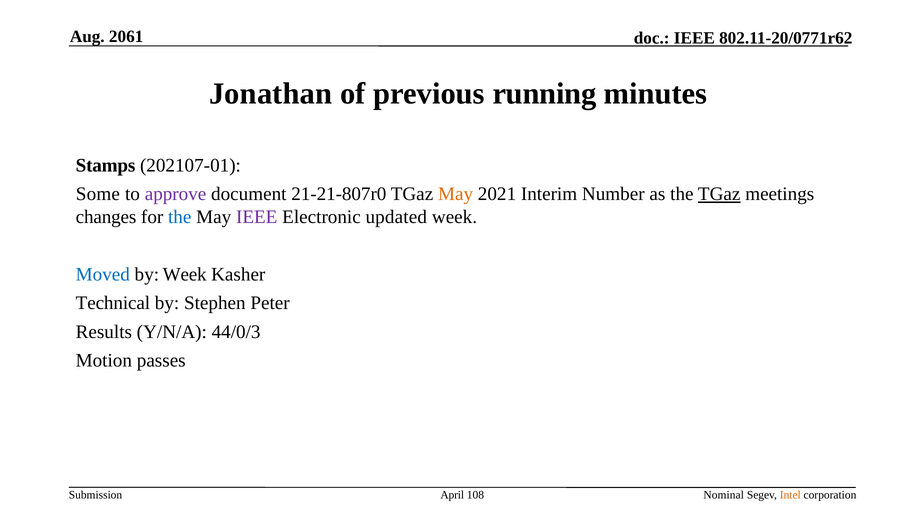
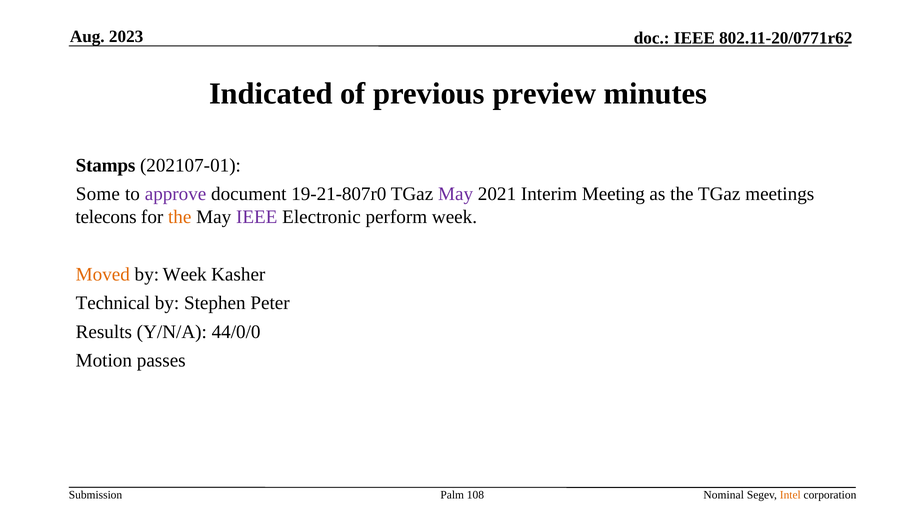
2061: 2061 -> 2023
Jonathan: Jonathan -> Indicated
running: running -> preview
21-21-807r0: 21-21-807r0 -> 19-21-807r0
May at (456, 194) colour: orange -> purple
Number: Number -> Meeting
TGaz at (719, 194) underline: present -> none
changes: changes -> telecons
the at (180, 217) colour: blue -> orange
updated: updated -> perform
Moved colour: blue -> orange
44/0/3: 44/0/3 -> 44/0/0
April: April -> Palm
